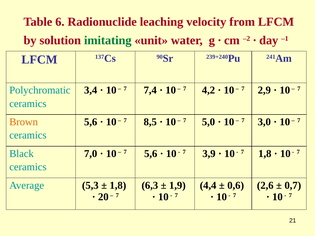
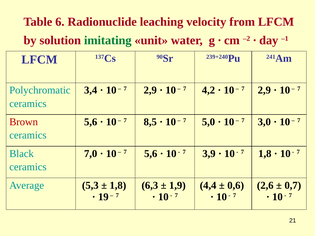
7,4 at (150, 90): 7,4 -> 2,9
Brown colour: orange -> red
20: 20 -> 19
